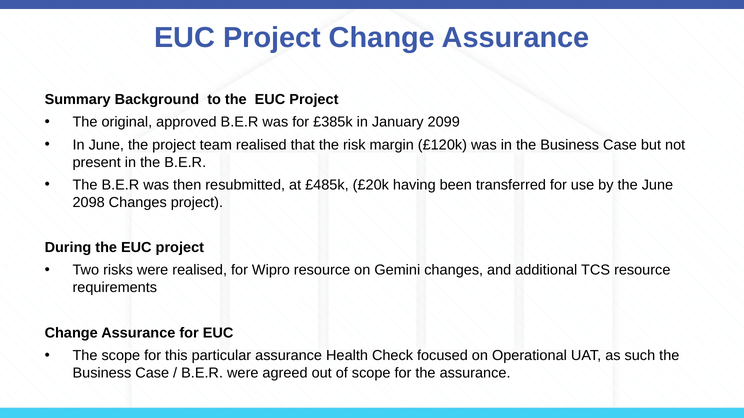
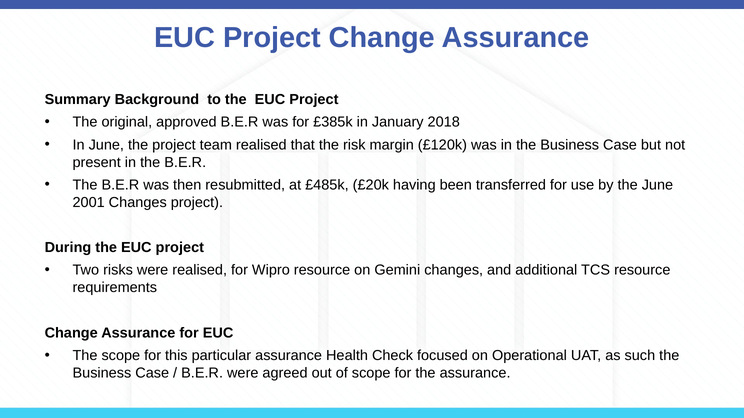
2099: 2099 -> 2018
2098: 2098 -> 2001
